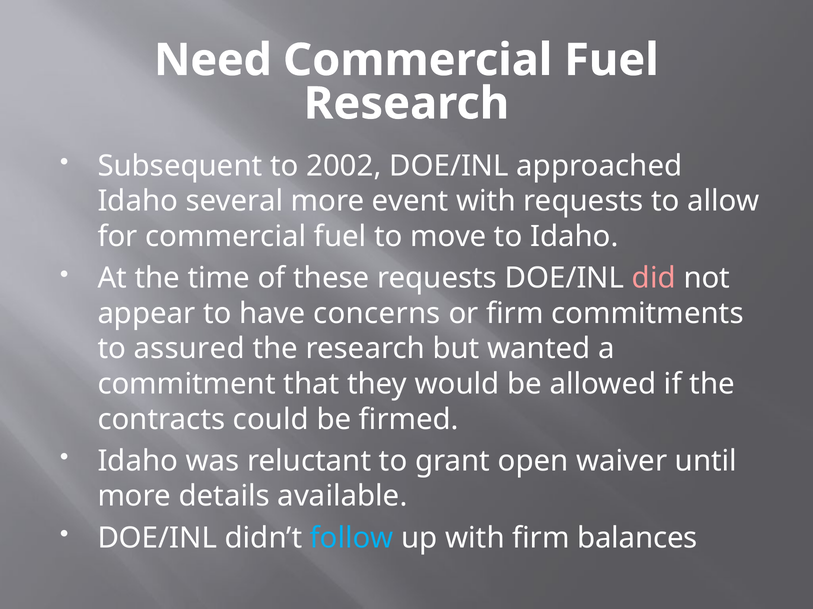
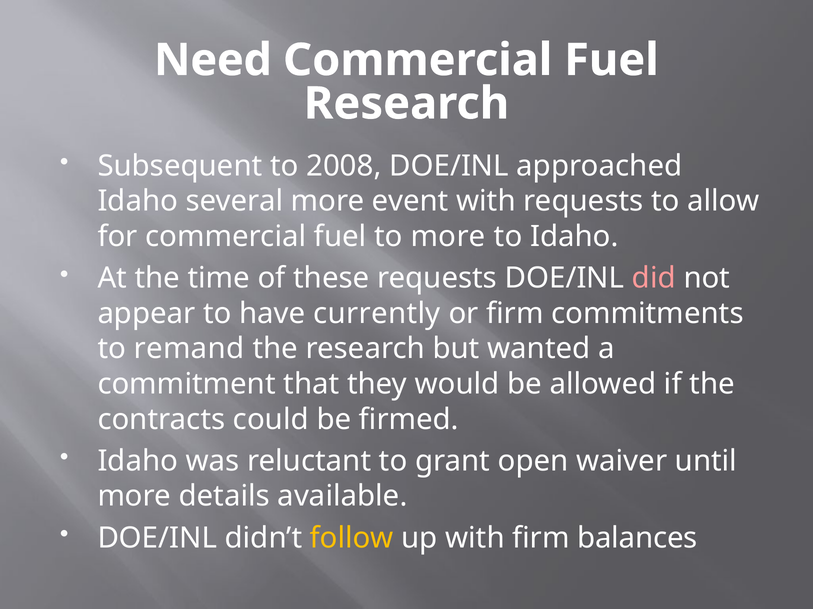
2002: 2002 -> 2008
to move: move -> more
concerns: concerns -> currently
assured: assured -> remand
follow colour: light blue -> yellow
